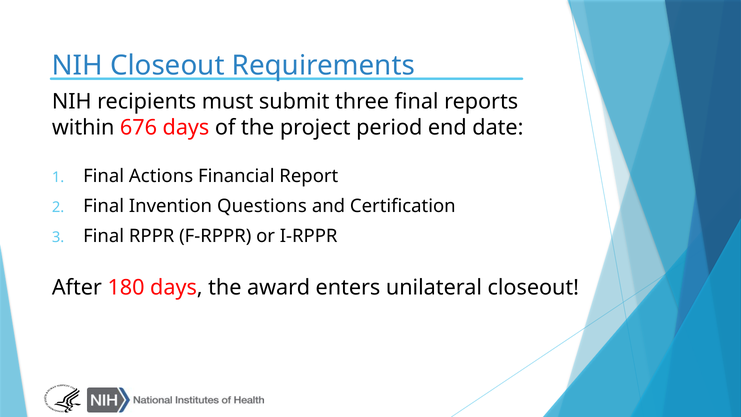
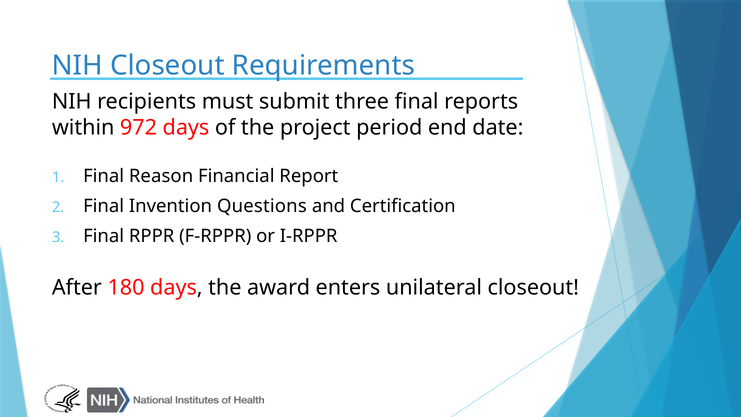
676: 676 -> 972
Actions: Actions -> Reason
